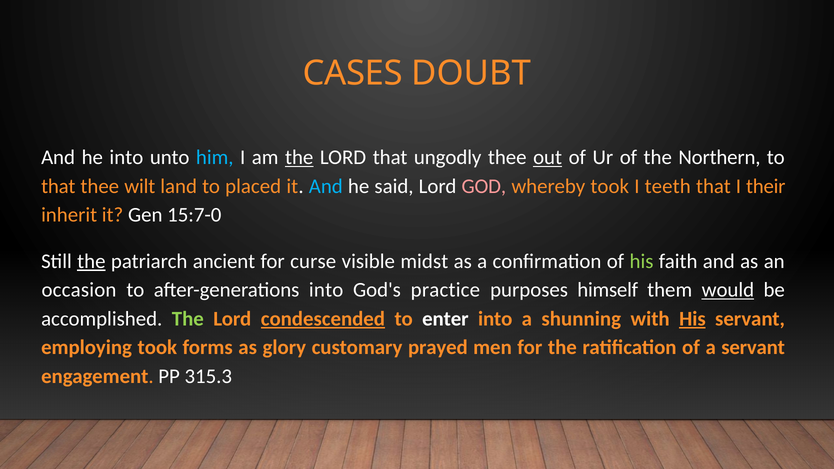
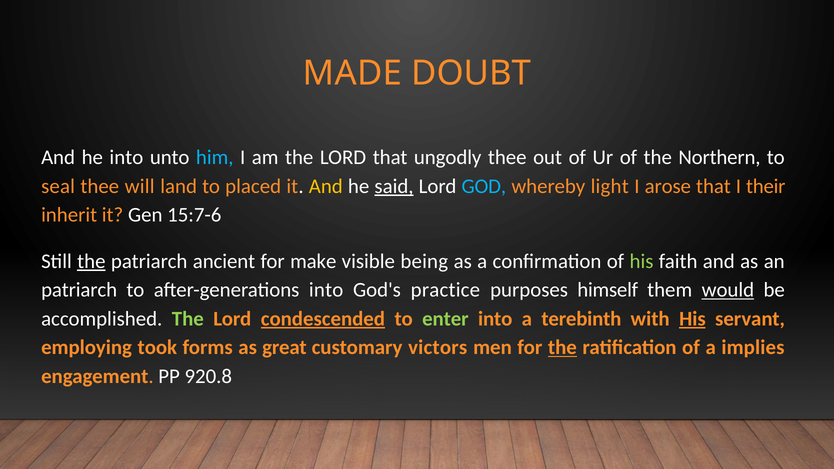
CASES: CASES -> MADE
the at (299, 158) underline: present -> none
out underline: present -> none
that at (58, 186): that -> seal
wilt: wilt -> will
And at (326, 186) colour: light blue -> yellow
said underline: none -> present
GOD colour: pink -> light blue
whereby took: took -> light
teeth: teeth -> arose
15:7-0: 15:7-0 -> 15:7-6
curse: curse -> make
midst: midst -> being
occasion at (79, 290): occasion -> patriarch
enter colour: white -> light green
shunning: shunning -> terebinth
glory: glory -> great
prayed: prayed -> victors
the at (562, 348) underline: none -> present
a servant: servant -> implies
315.3: 315.3 -> 920.8
